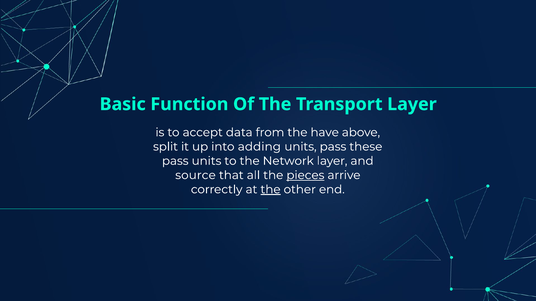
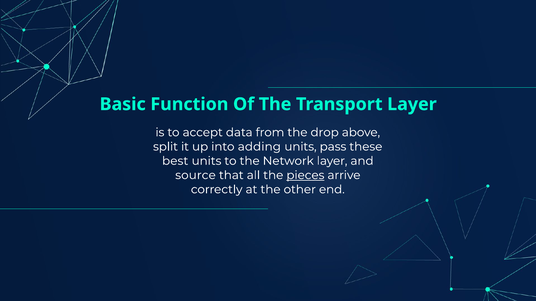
have: have -> drop
pass at (175, 161): pass -> best
the at (271, 190) underline: present -> none
